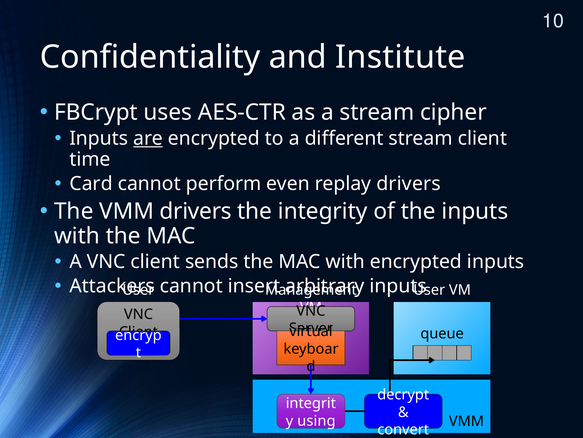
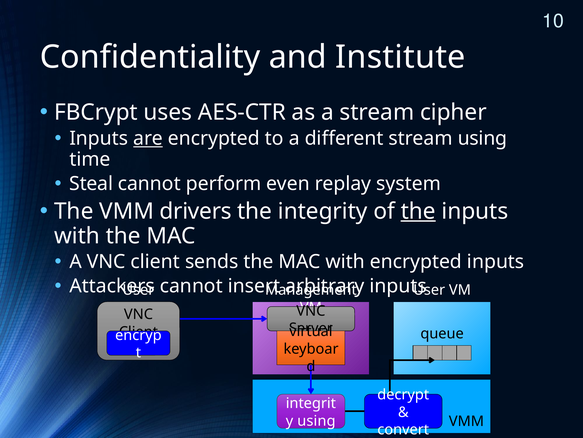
stream client: client -> using
Card: Card -> Steal
replay drivers: drivers -> system
the at (418, 211) underline: none -> present
